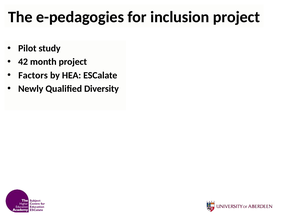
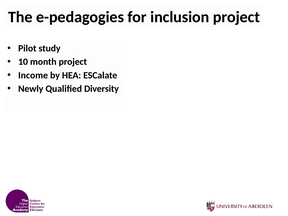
42: 42 -> 10
Factors: Factors -> Income
